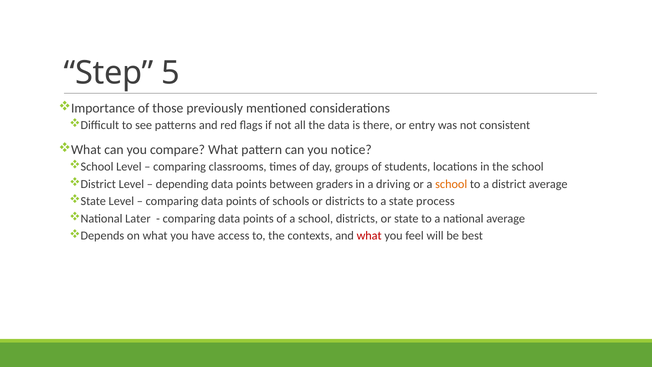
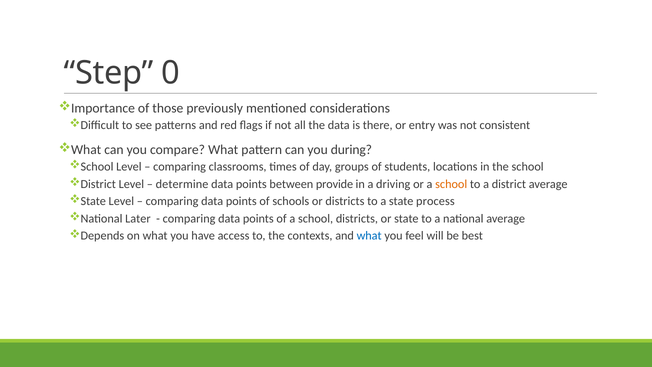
5: 5 -> 0
notice: notice -> during
depending: depending -> determine
graders: graders -> provide
what at (369, 236) colour: red -> blue
